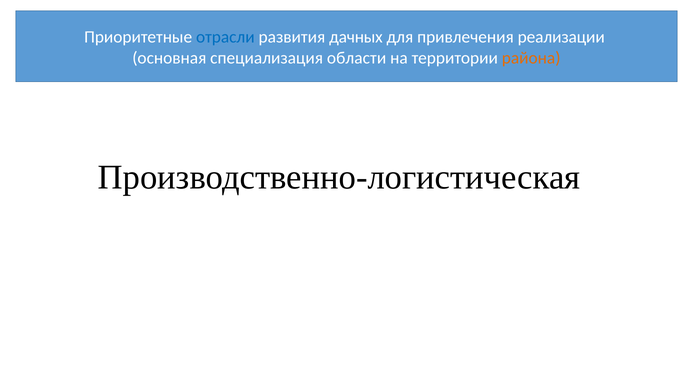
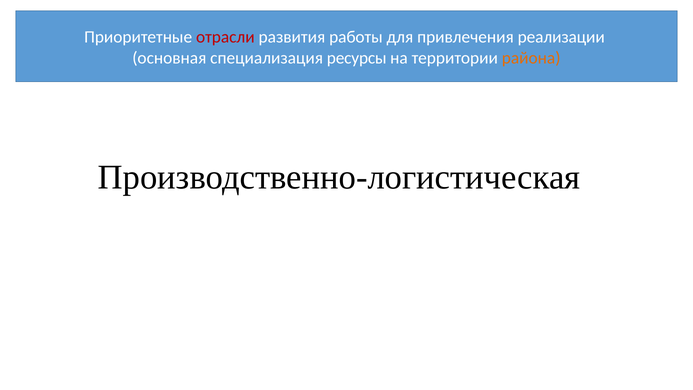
отрасли colour: blue -> red
дачных: дачных -> работы
области: области -> ресурсы
